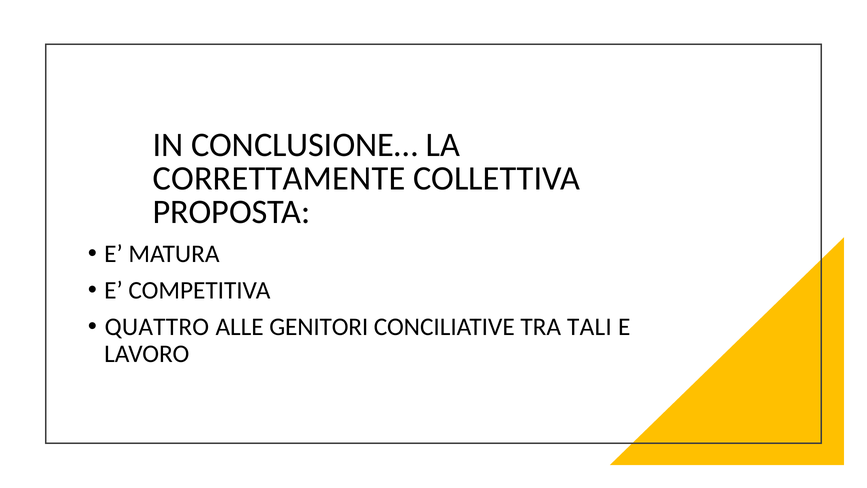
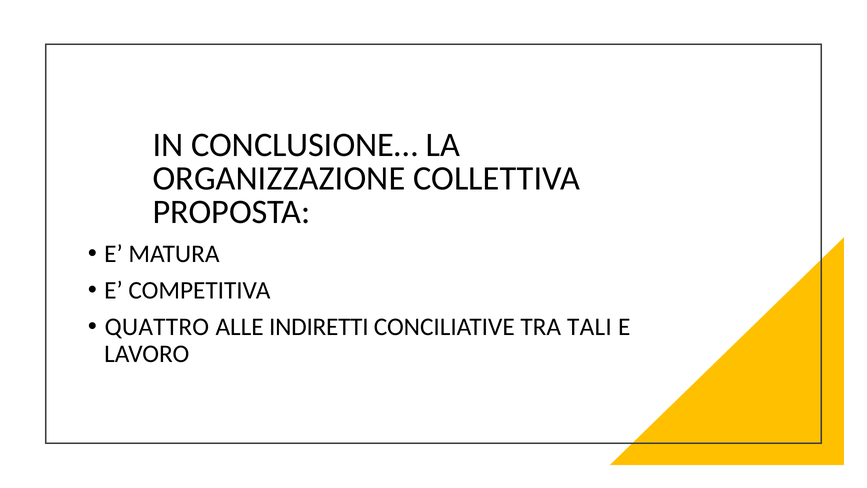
CORRETTAMENTE: CORRETTAMENTE -> ORGANIZZAZIONE
GENITORI: GENITORI -> INDIRETTI
